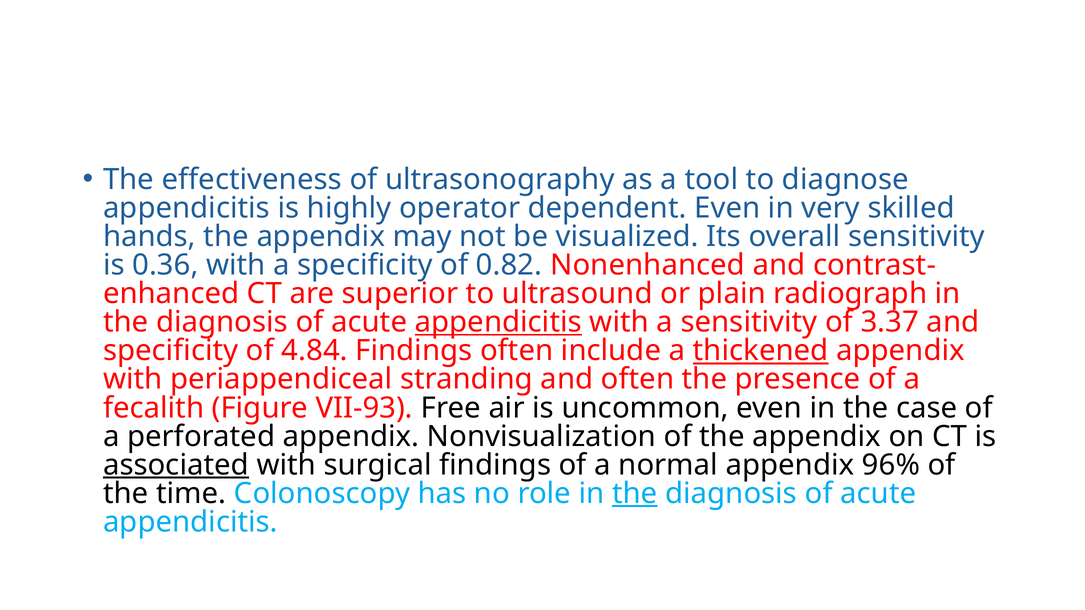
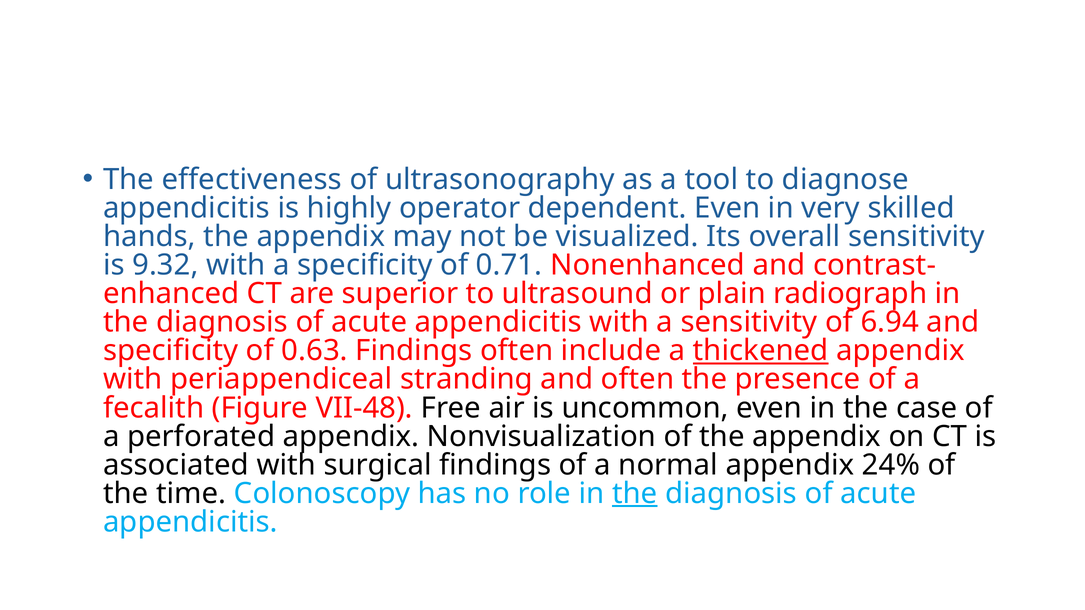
0.36: 0.36 -> 9.32
0.82: 0.82 -> 0.71
appendicitis at (498, 322) underline: present -> none
3.37: 3.37 -> 6.94
4.84: 4.84 -> 0.63
VII-93: VII-93 -> VII-48
associated underline: present -> none
96%: 96% -> 24%
